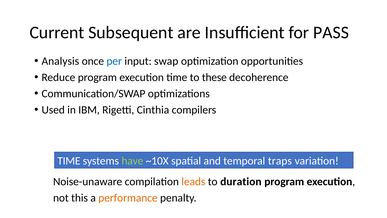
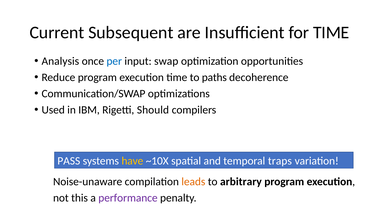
for PASS: PASS -> TIME
these: these -> paths
Cinthia: Cinthia -> Should
TIME at (69, 161): TIME -> PASS
have colour: light green -> yellow
duration: duration -> arbitrary
performance colour: orange -> purple
